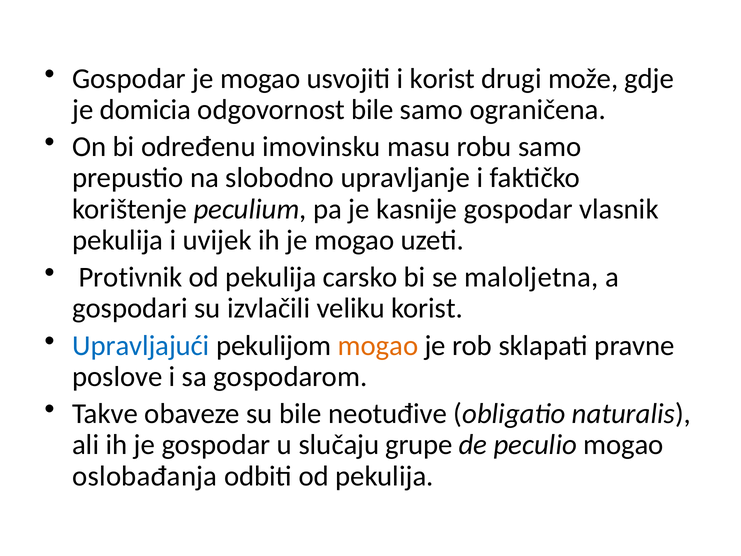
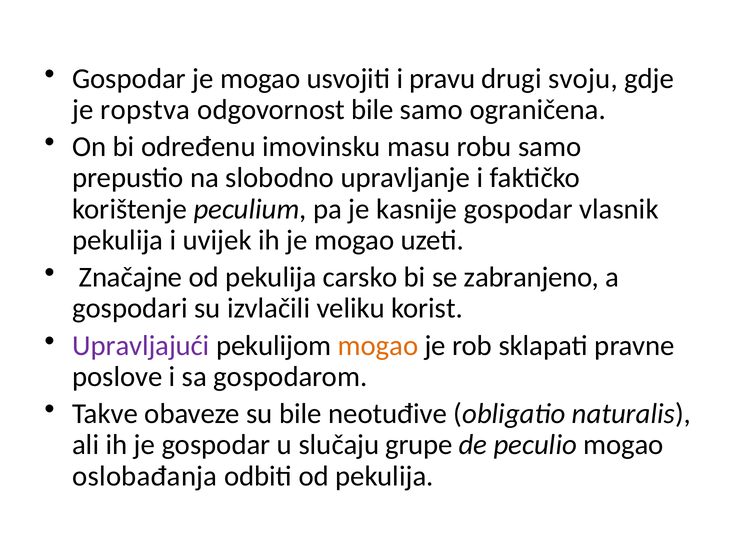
i korist: korist -> pravu
može: može -> svoju
domicia: domicia -> ropstva
Protivnik: Protivnik -> Značajne
maloljetna: maloljetna -> zabranjeno
Upravljajući colour: blue -> purple
